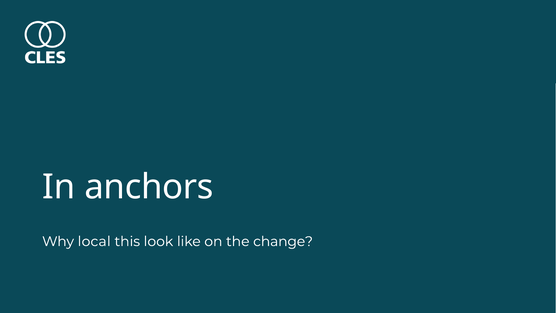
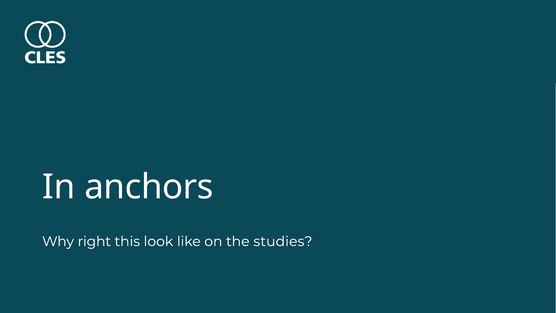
local: local -> right
change: change -> studies
